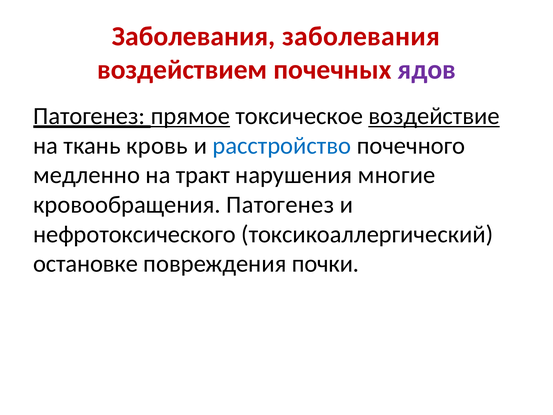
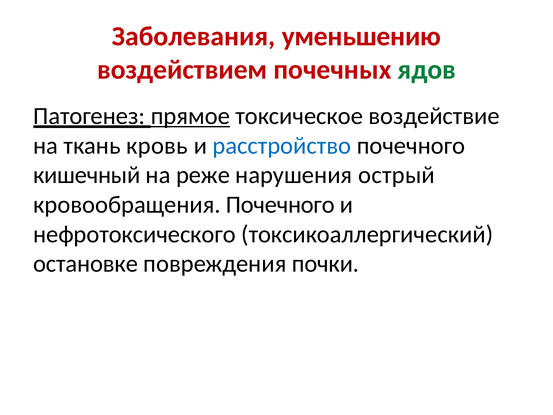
Заболевания заболевания: заболевания -> уменьшению
ядов colour: purple -> green
воздействие underline: present -> none
медленно: медленно -> кишечный
тракт: тракт -> реже
многие: многие -> острый
кровообращения Патогенез: Патогенез -> Почечного
